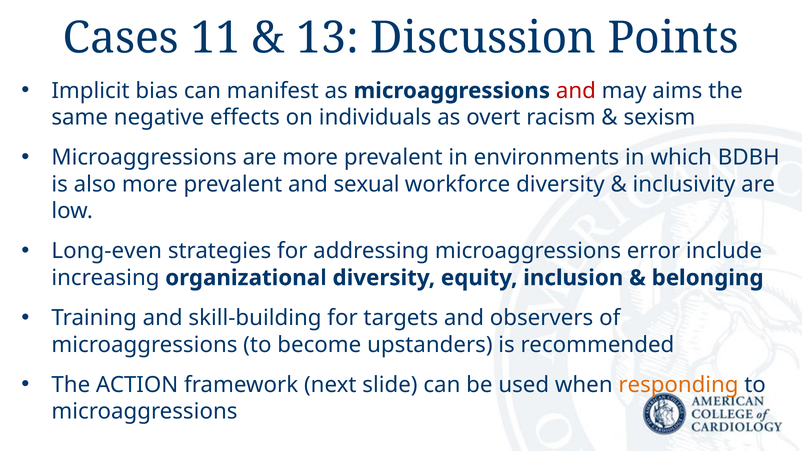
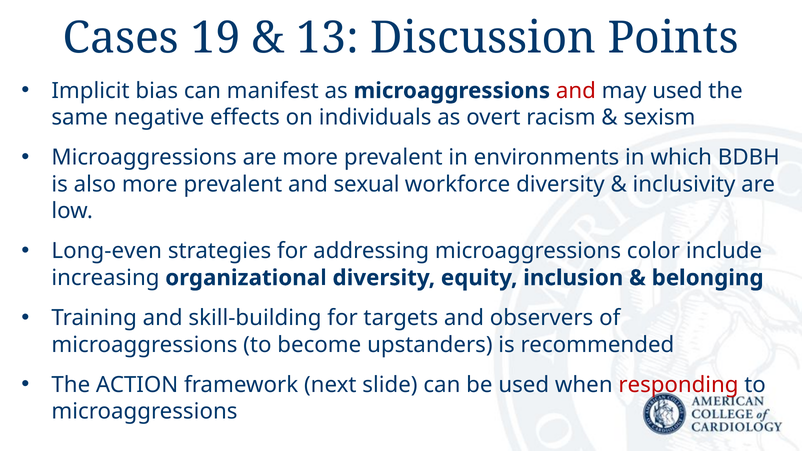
11: 11 -> 19
may aims: aims -> used
error: error -> color
responding colour: orange -> red
